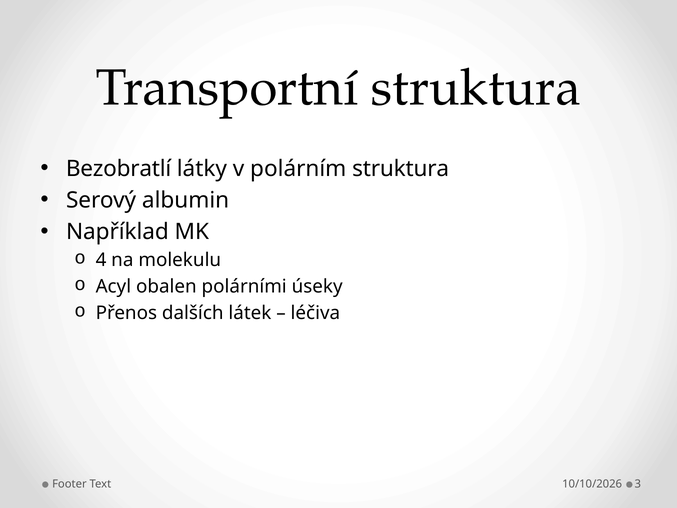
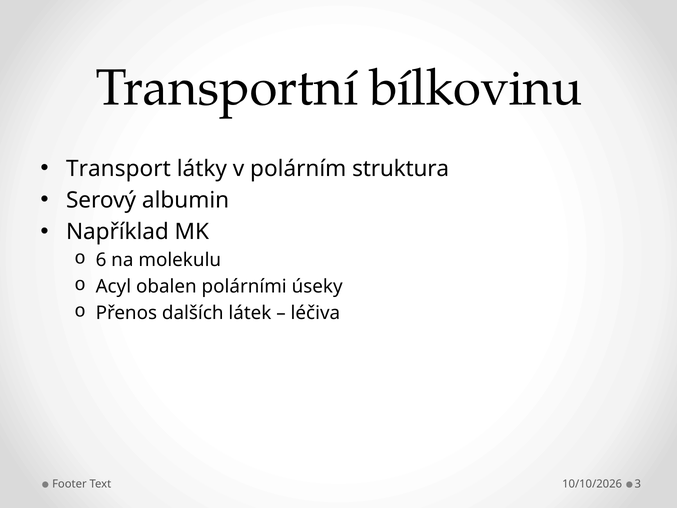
Transportní struktura: struktura -> bílkovinu
Bezobratlí: Bezobratlí -> Transport
4: 4 -> 6
